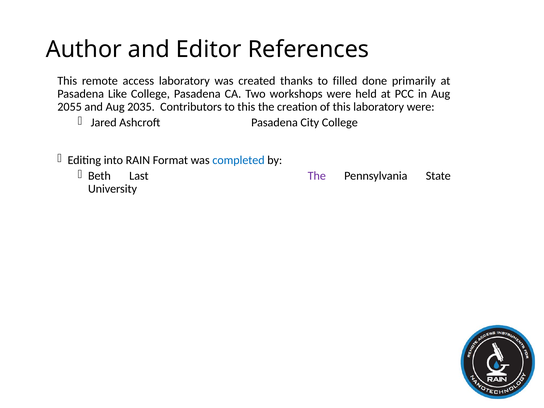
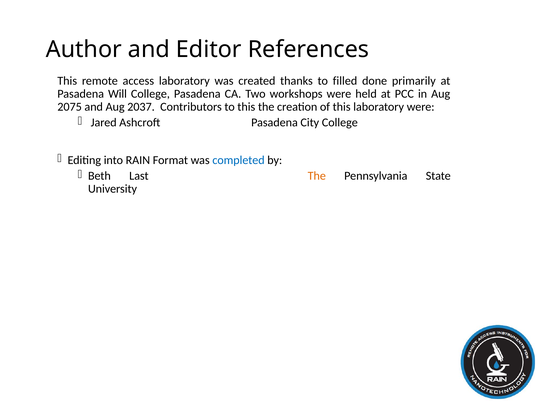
Like: Like -> Will
2055: 2055 -> 2075
2035: 2035 -> 2037
The at (317, 176) colour: purple -> orange
